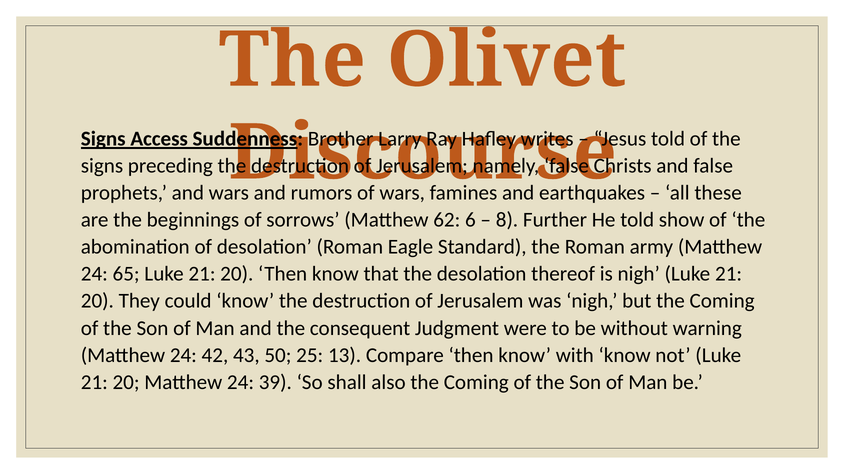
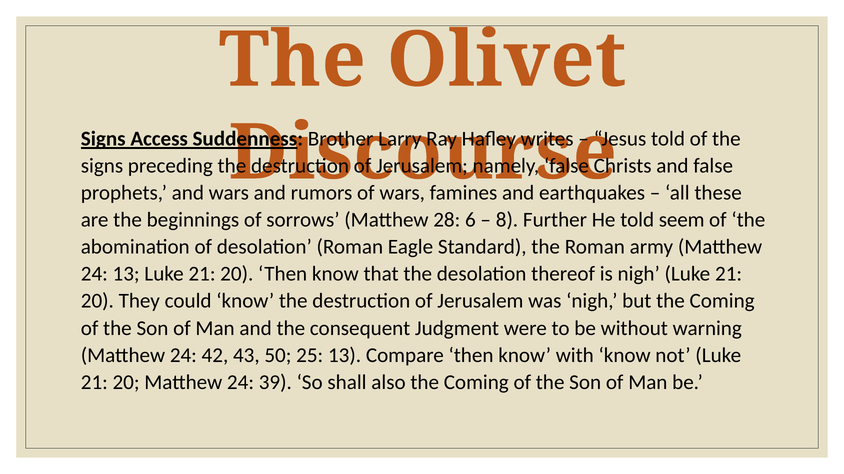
62: 62 -> 28
show: show -> seem
24 65: 65 -> 13
